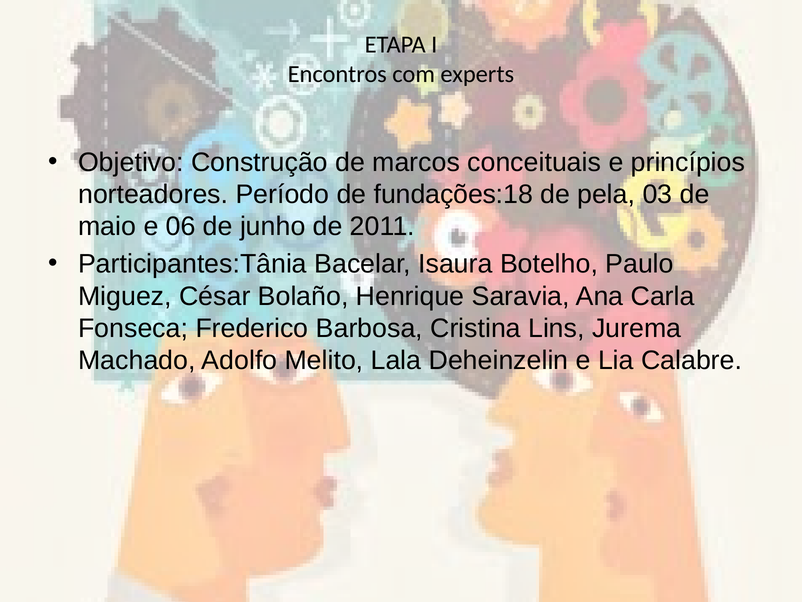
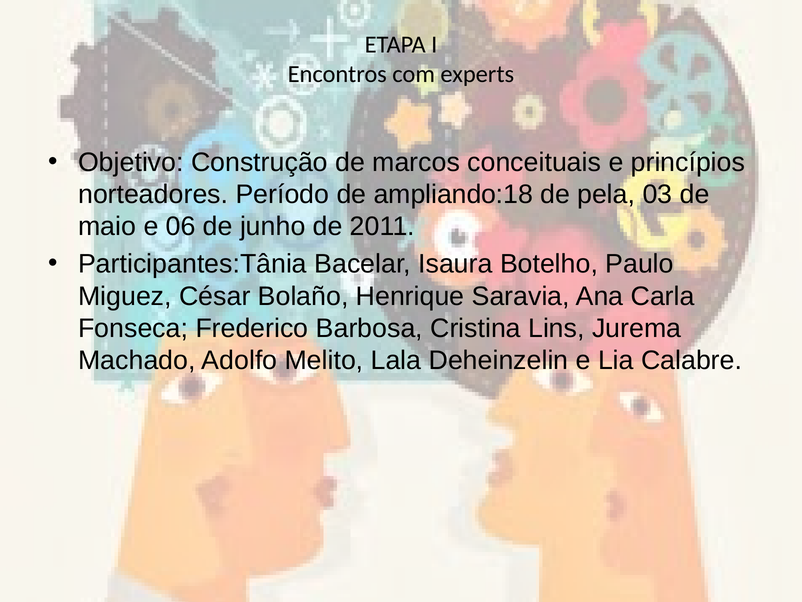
fundações:18: fundações:18 -> ampliando:18
